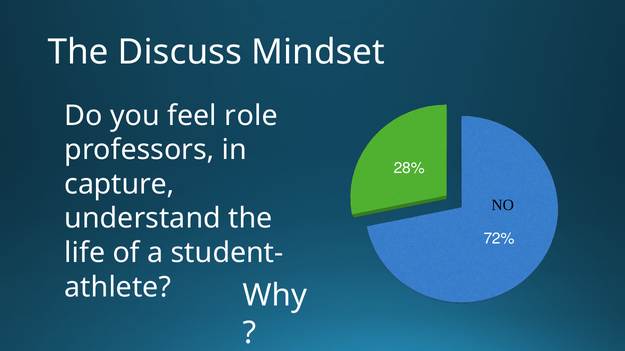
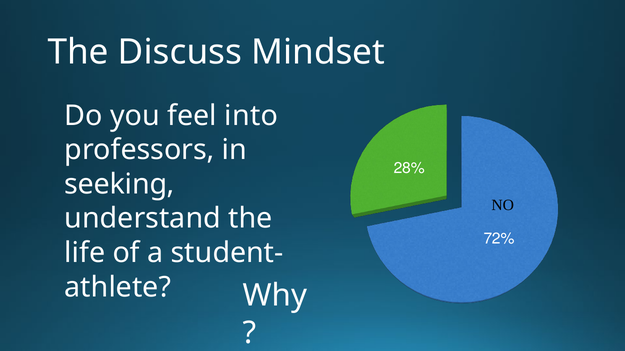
role: role -> into
capture: capture -> seeking
